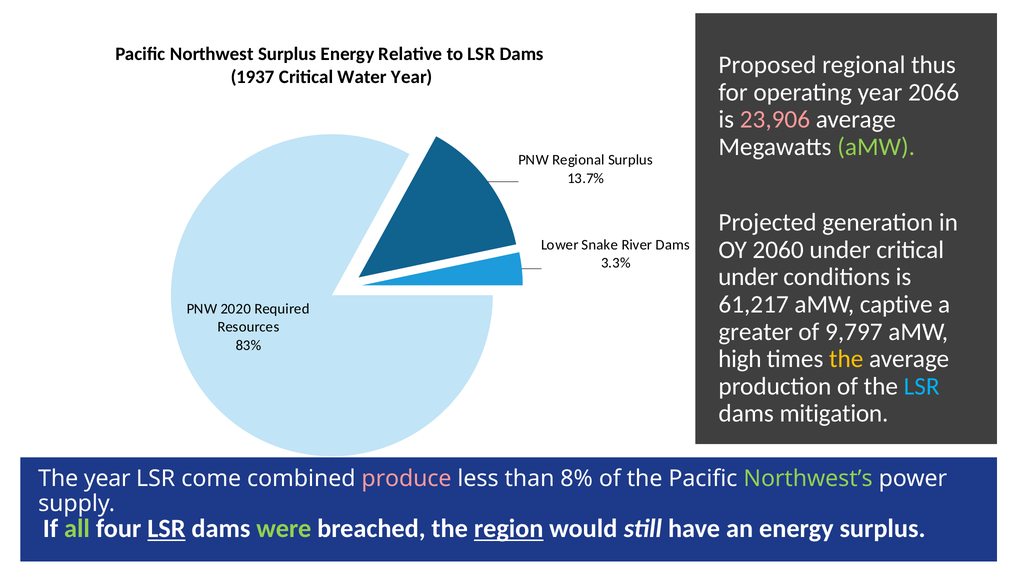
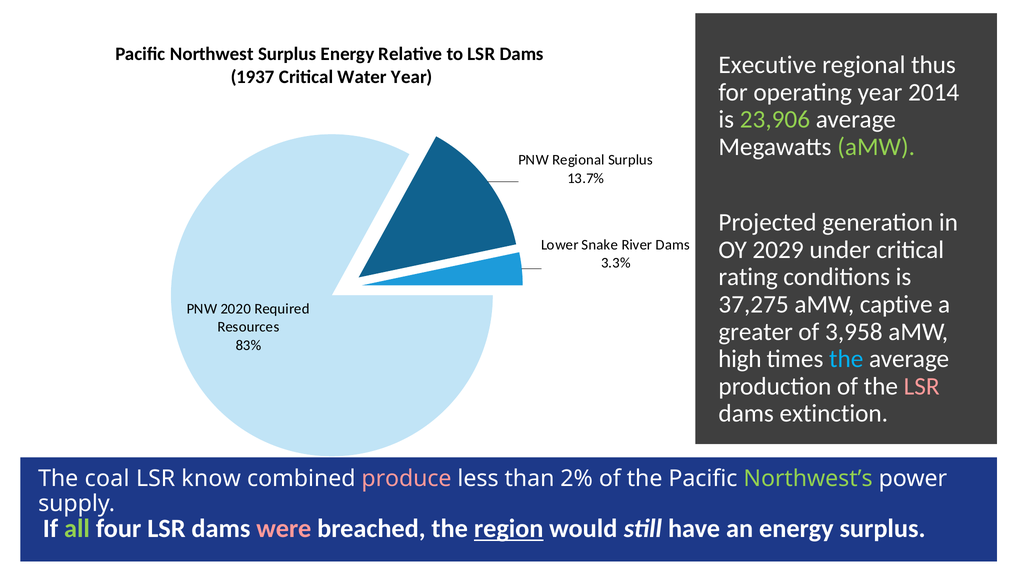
Proposed: Proposed -> Executive
2066: 2066 -> 2014
23,906 colour: pink -> light green
2060: 2060 -> 2029
under at (748, 277): under -> rating
61,217: 61,217 -> 37,275
9,797: 9,797 -> 3,958
the at (846, 359) colour: yellow -> light blue
LSR at (922, 386) colour: light blue -> pink
mitigation: mitigation -> extinction
The year: year -> coal
come: come -> know
8%: 8% -> 2%
LSR at (166, 528) underline: present -> none
were colour: light green -> pink
